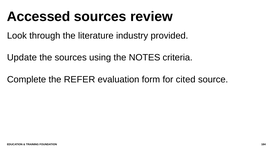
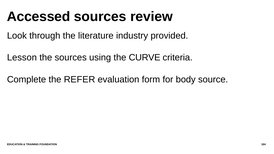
Update: Update -> Lesson
NOTES: NOTES -> CURVE
cited: cited -> body
